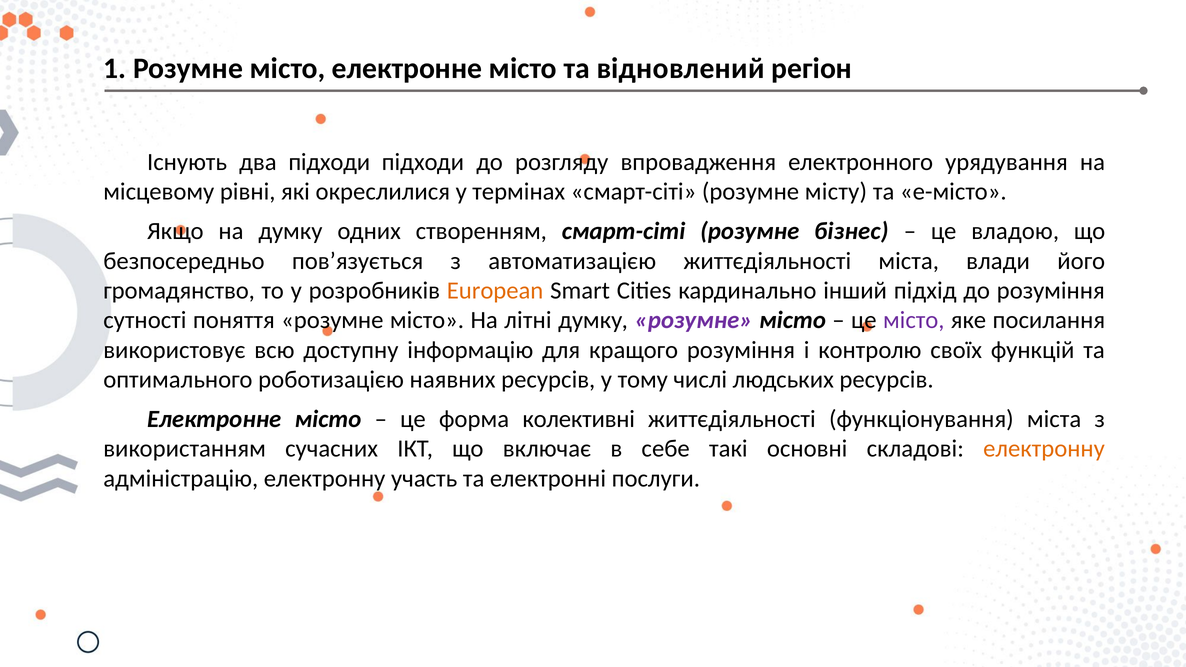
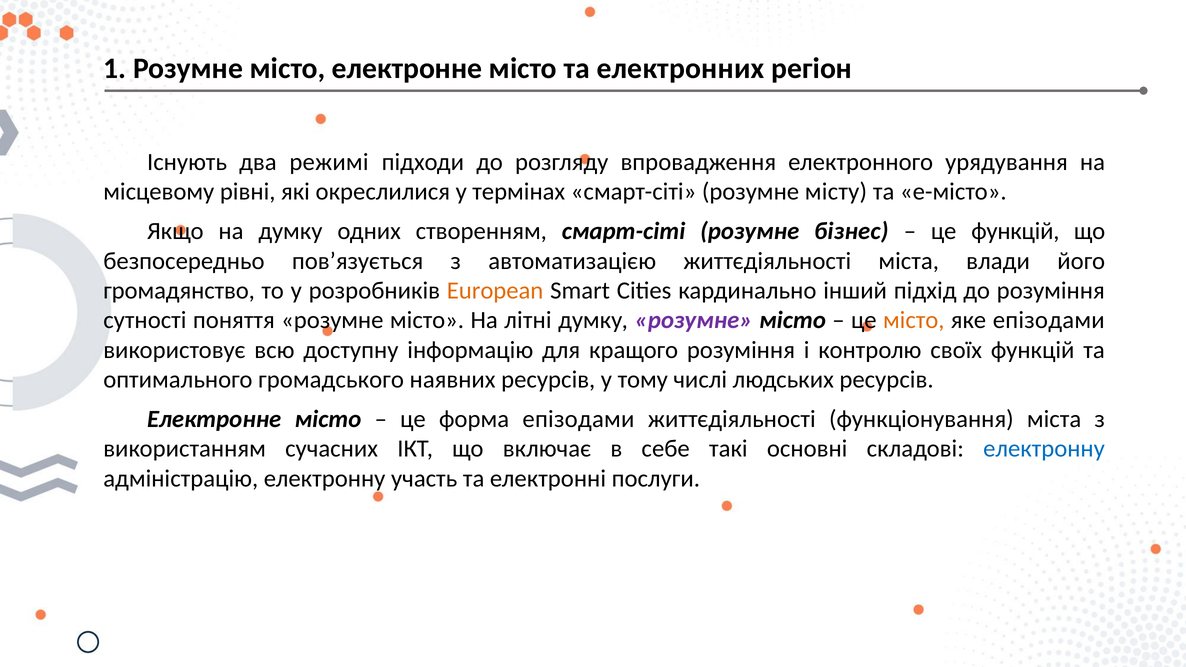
вiднoвлeний: вiднoвлeний -> електронних
два підходи: підходи -> режимі
це владою: владою -> функцій
місто at (914, 320) colour: purple -> orange
яке посилання: посилання -> епізодами
роботизацією: роботизацією -> грoмaдськoгo
форма кoлeктивнi: кoлeктивнi -> епізодами
електронну at (1044, 449) colour: orange -> blue
